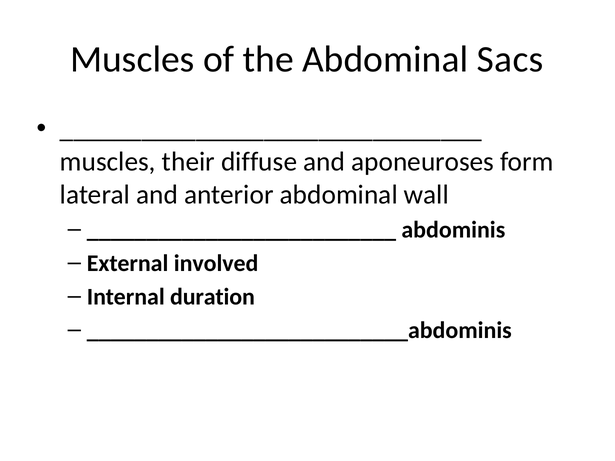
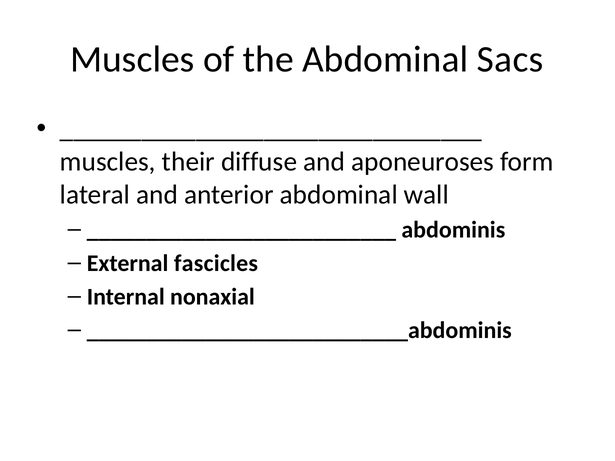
involved: involved -> fascicles
duration: duration -> nonaxial
